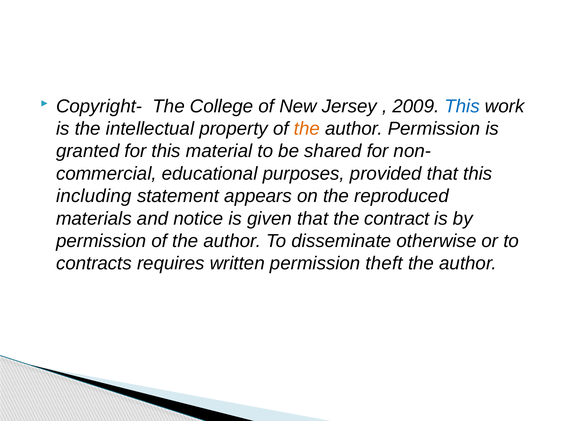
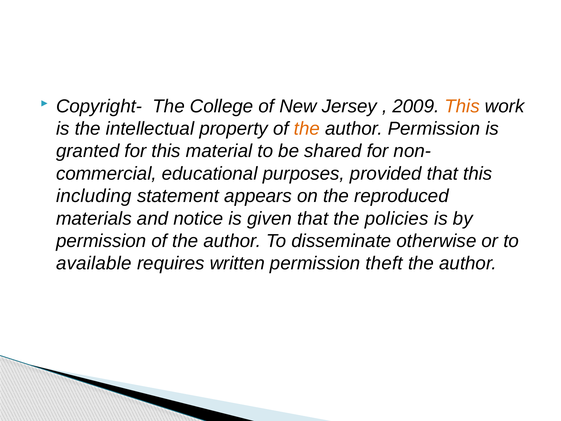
This at (462, 106) colour: blue -> orange
contract: contract -> policies
contracts: contracts -> available
